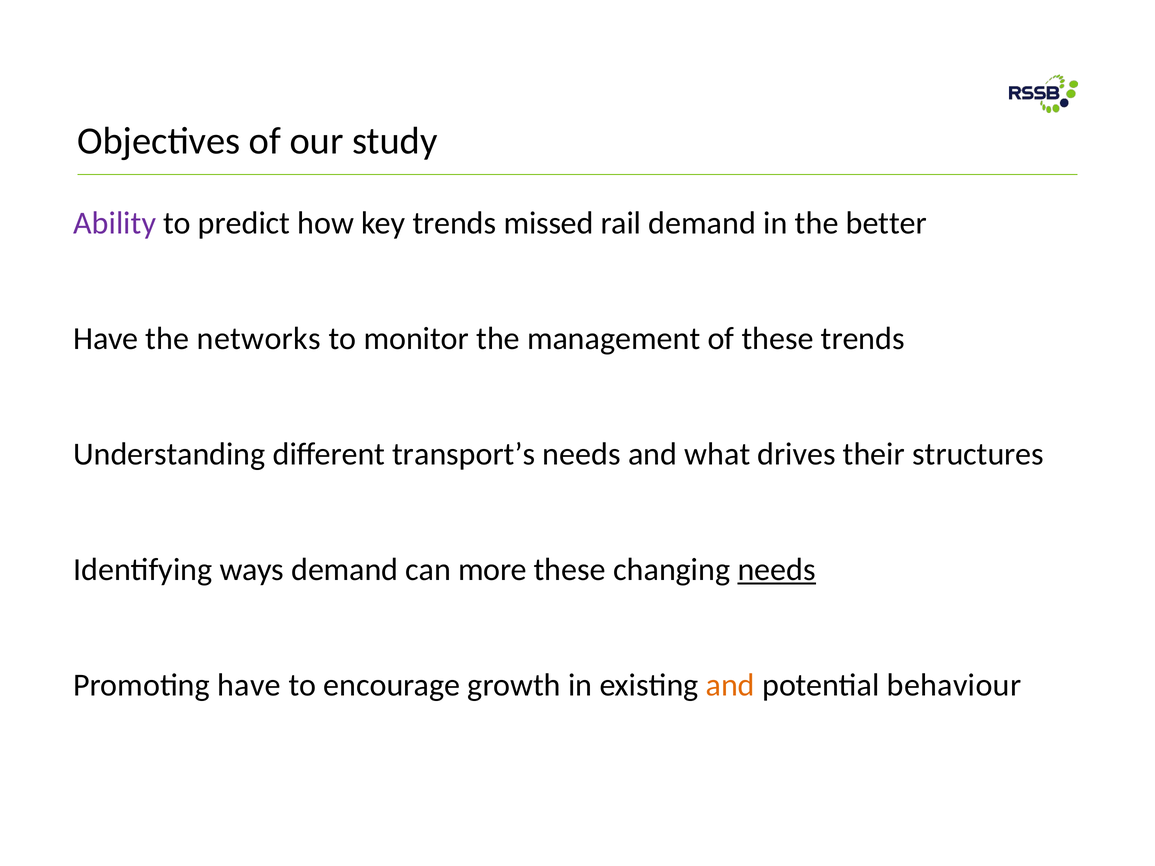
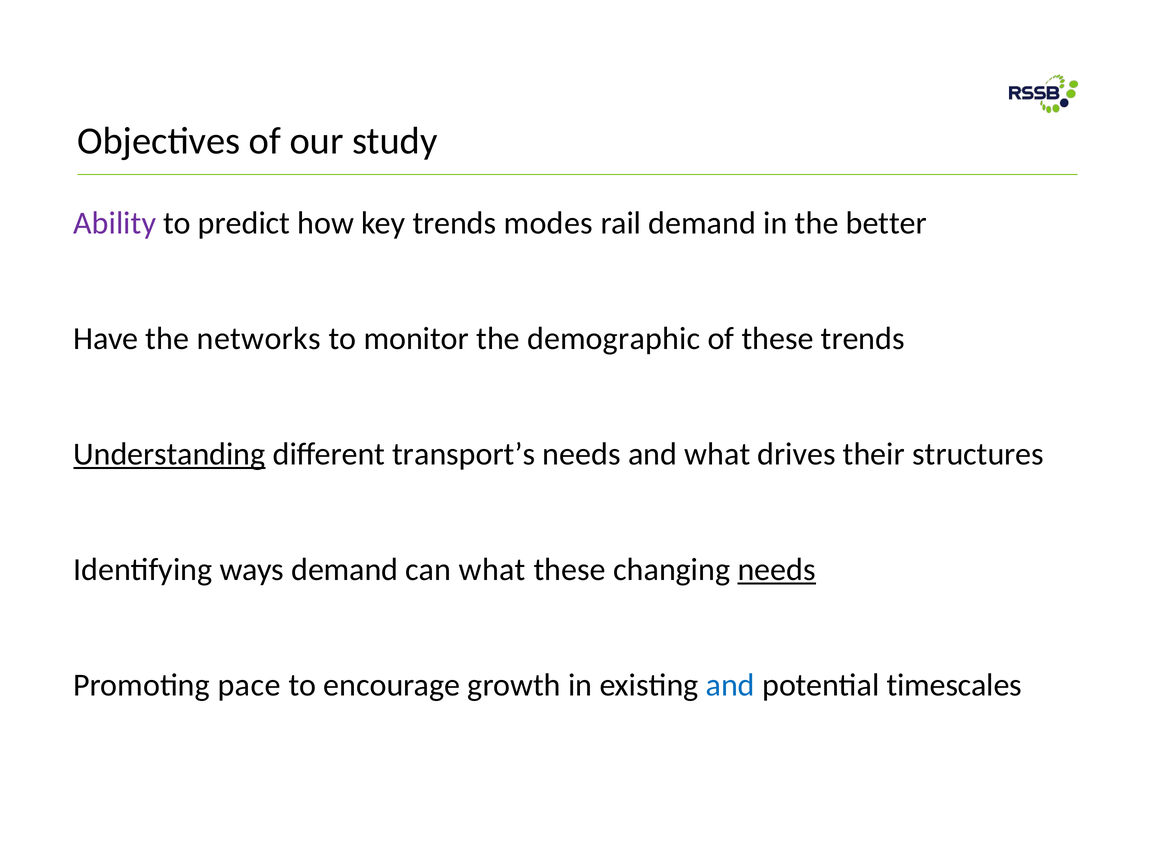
missed: missed -> modes
management: management -> demographic
Understanding underline: none -> present
can more: more -> what
Promoting have: have -> pace
and at (730, 685) colour: orange -> blue
behaviour: behaviour -> timescales
